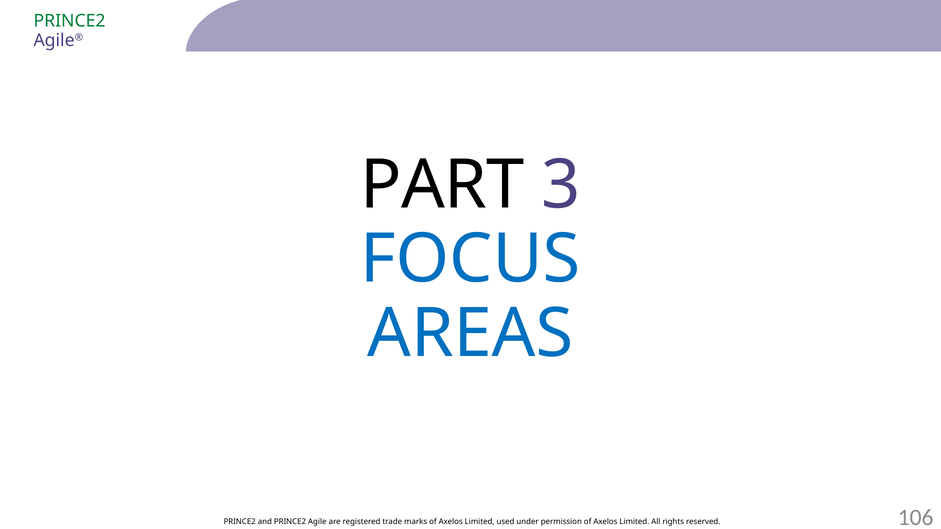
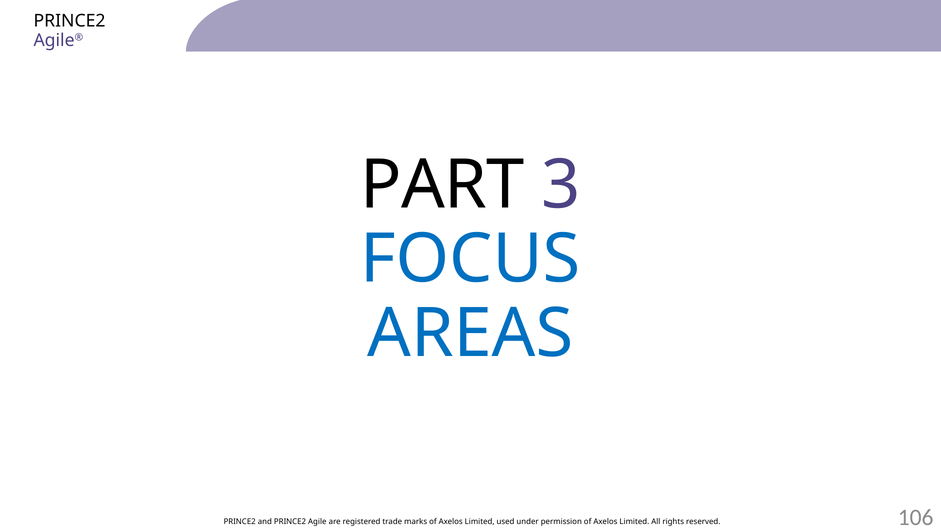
PRINCE2 at (70, 21) colour: green -> black
